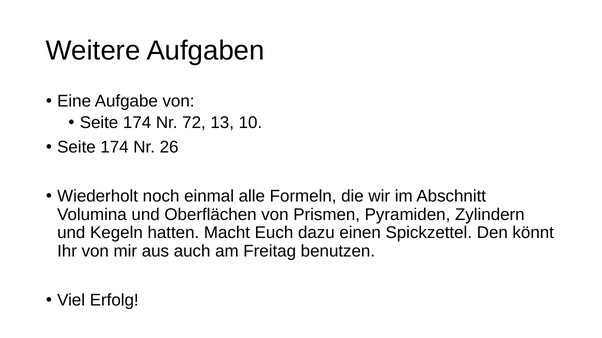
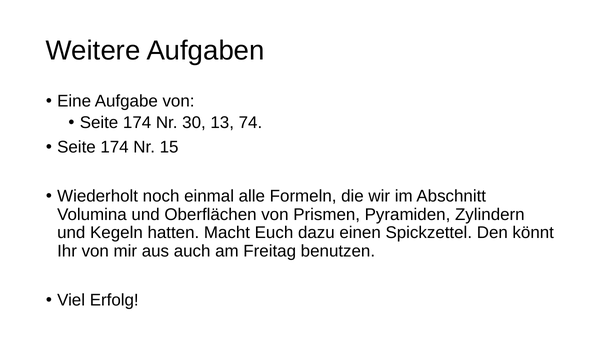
72: 72 -> 30
10: 10 -> 74
26: 26 -> 15
